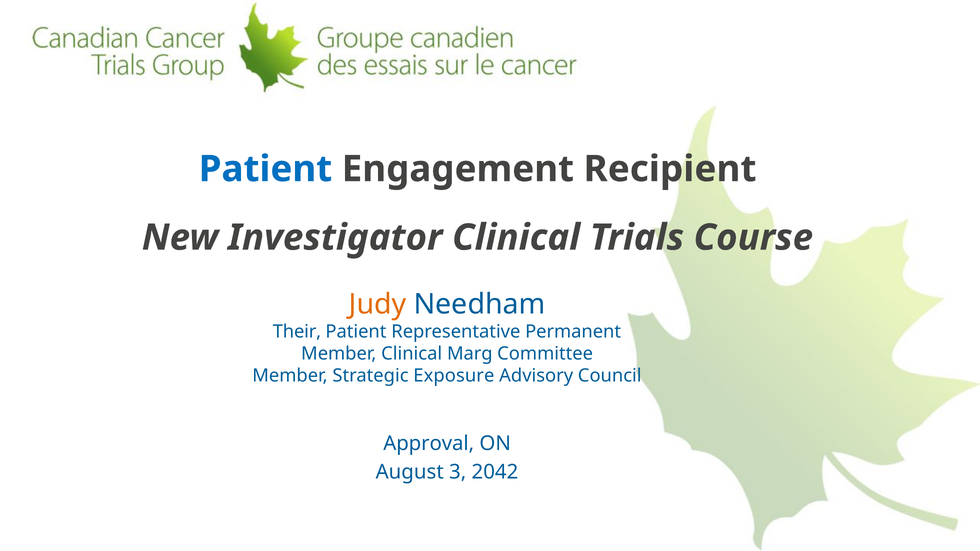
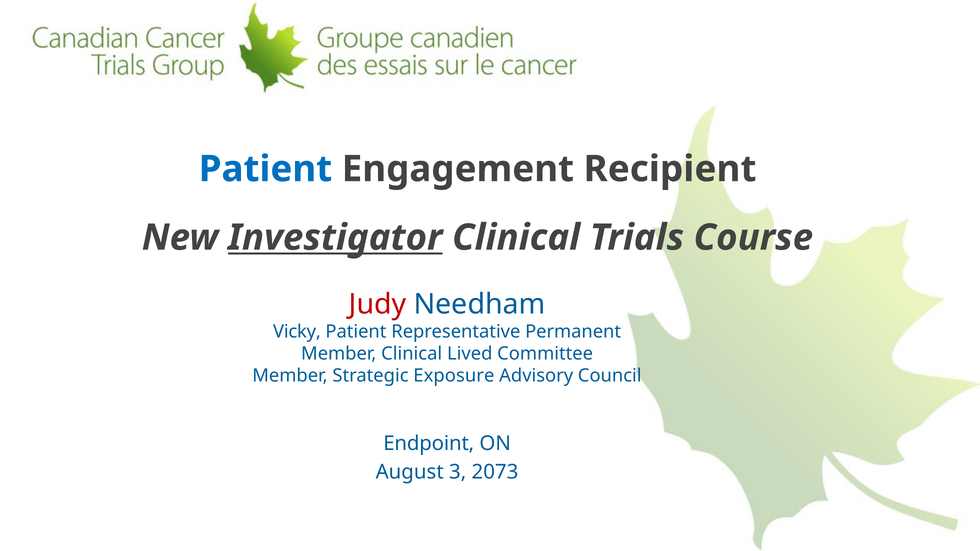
Investigator underline: none -> present
Judy colour: orange -> red
Their: Their -> Vicky
Marg: Marg -> Lived
Approval: Approval -> Endpoint
2042: 2042 -> 2073
